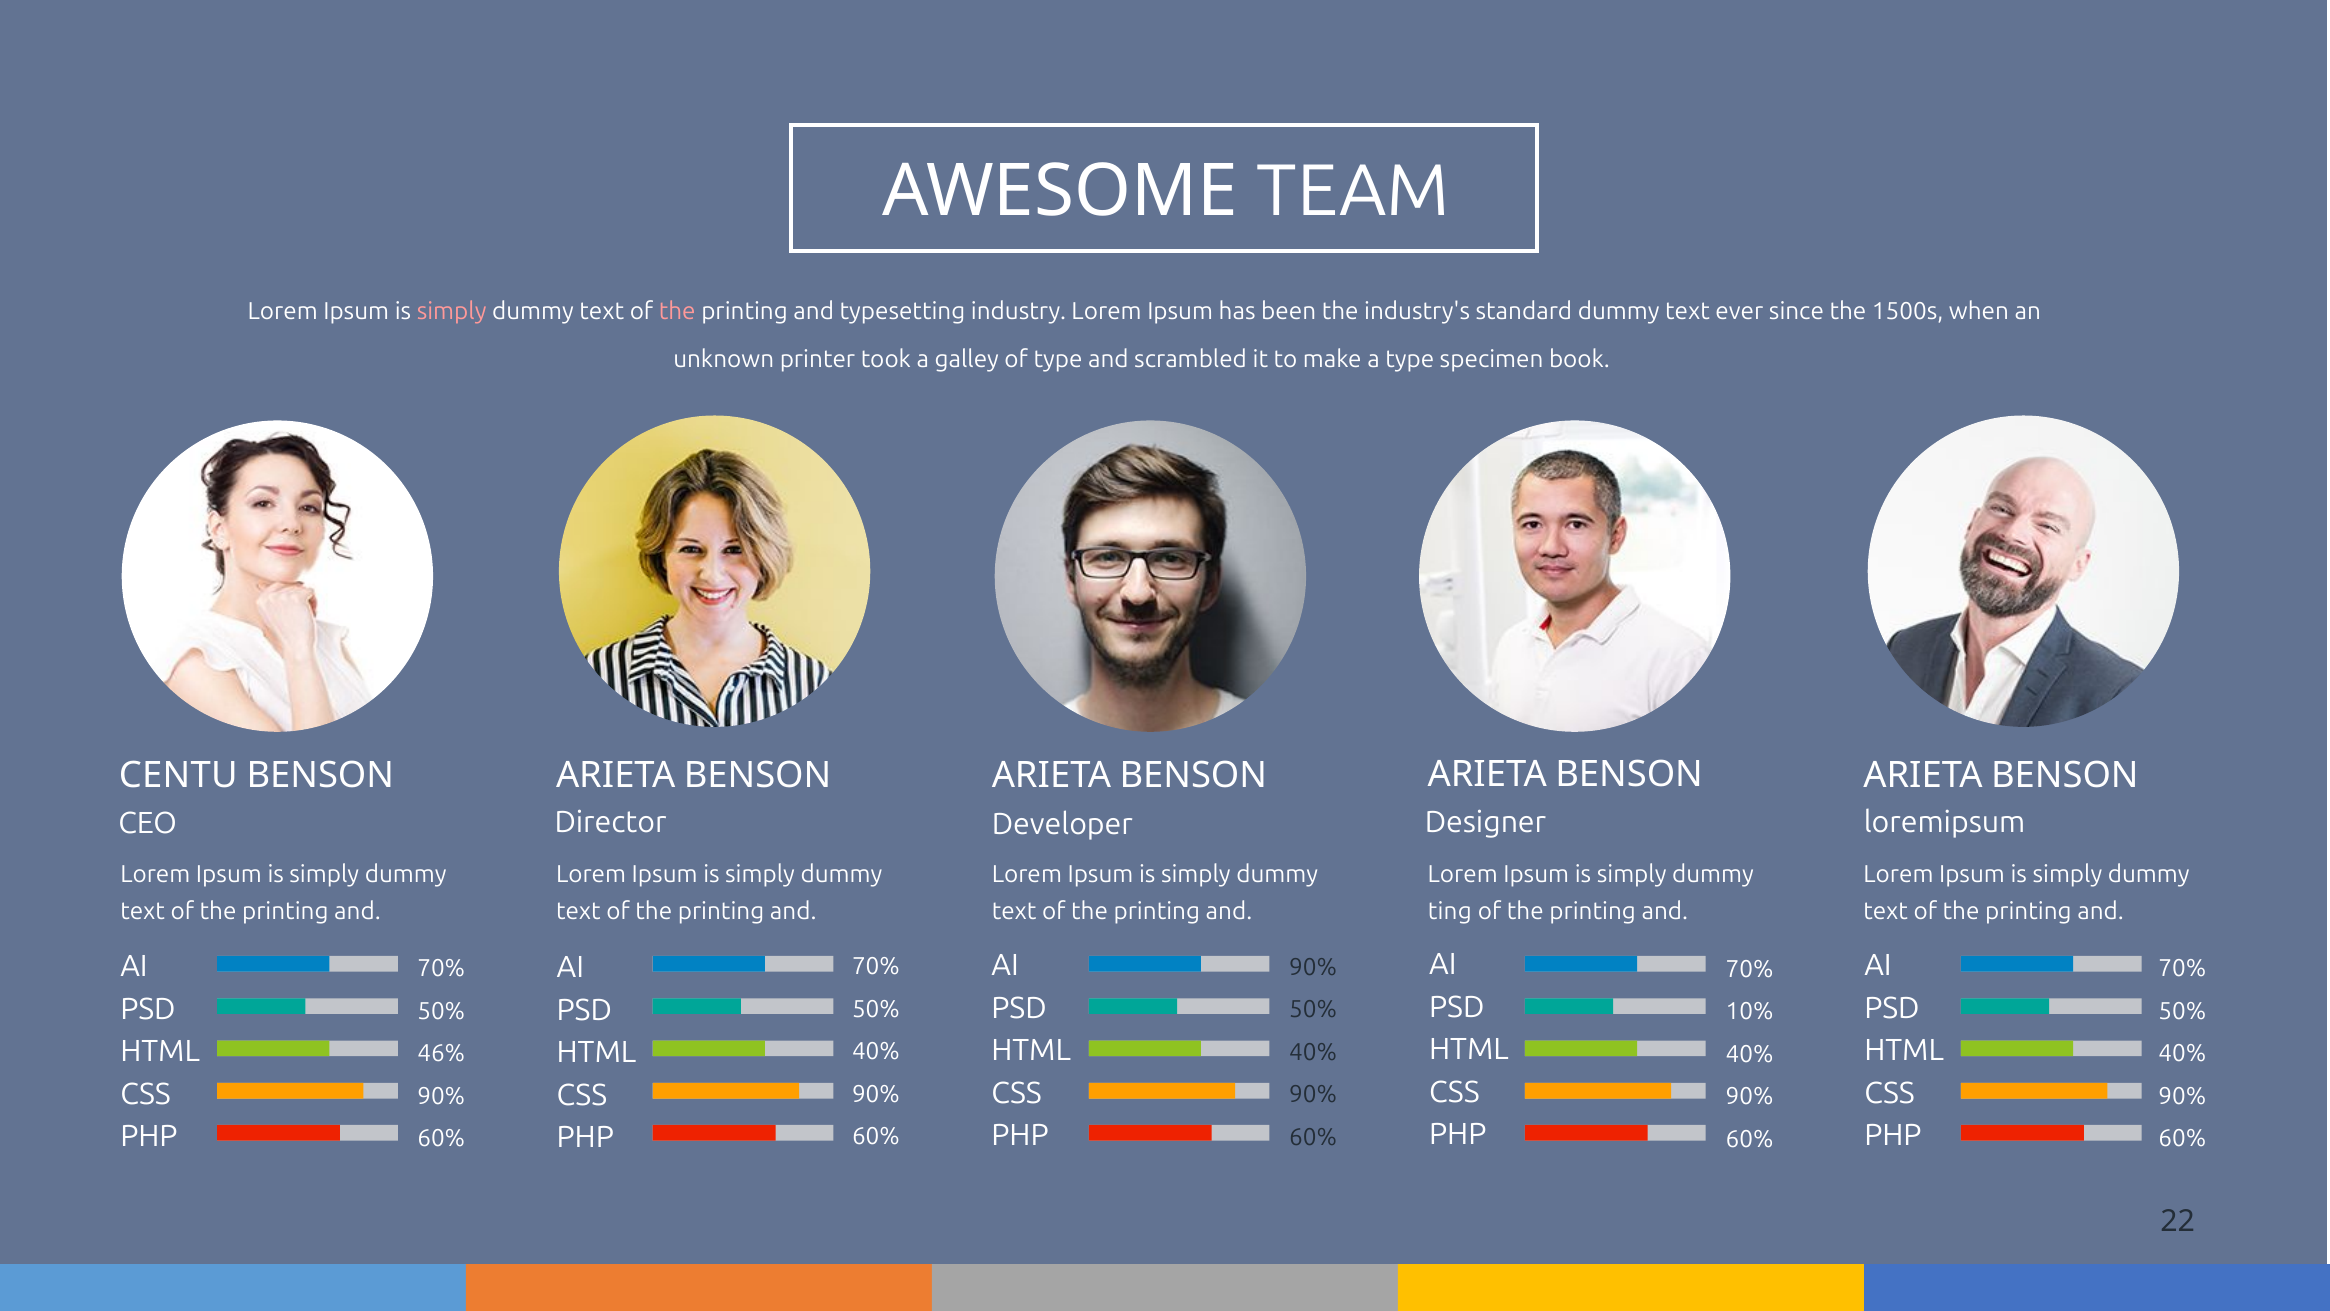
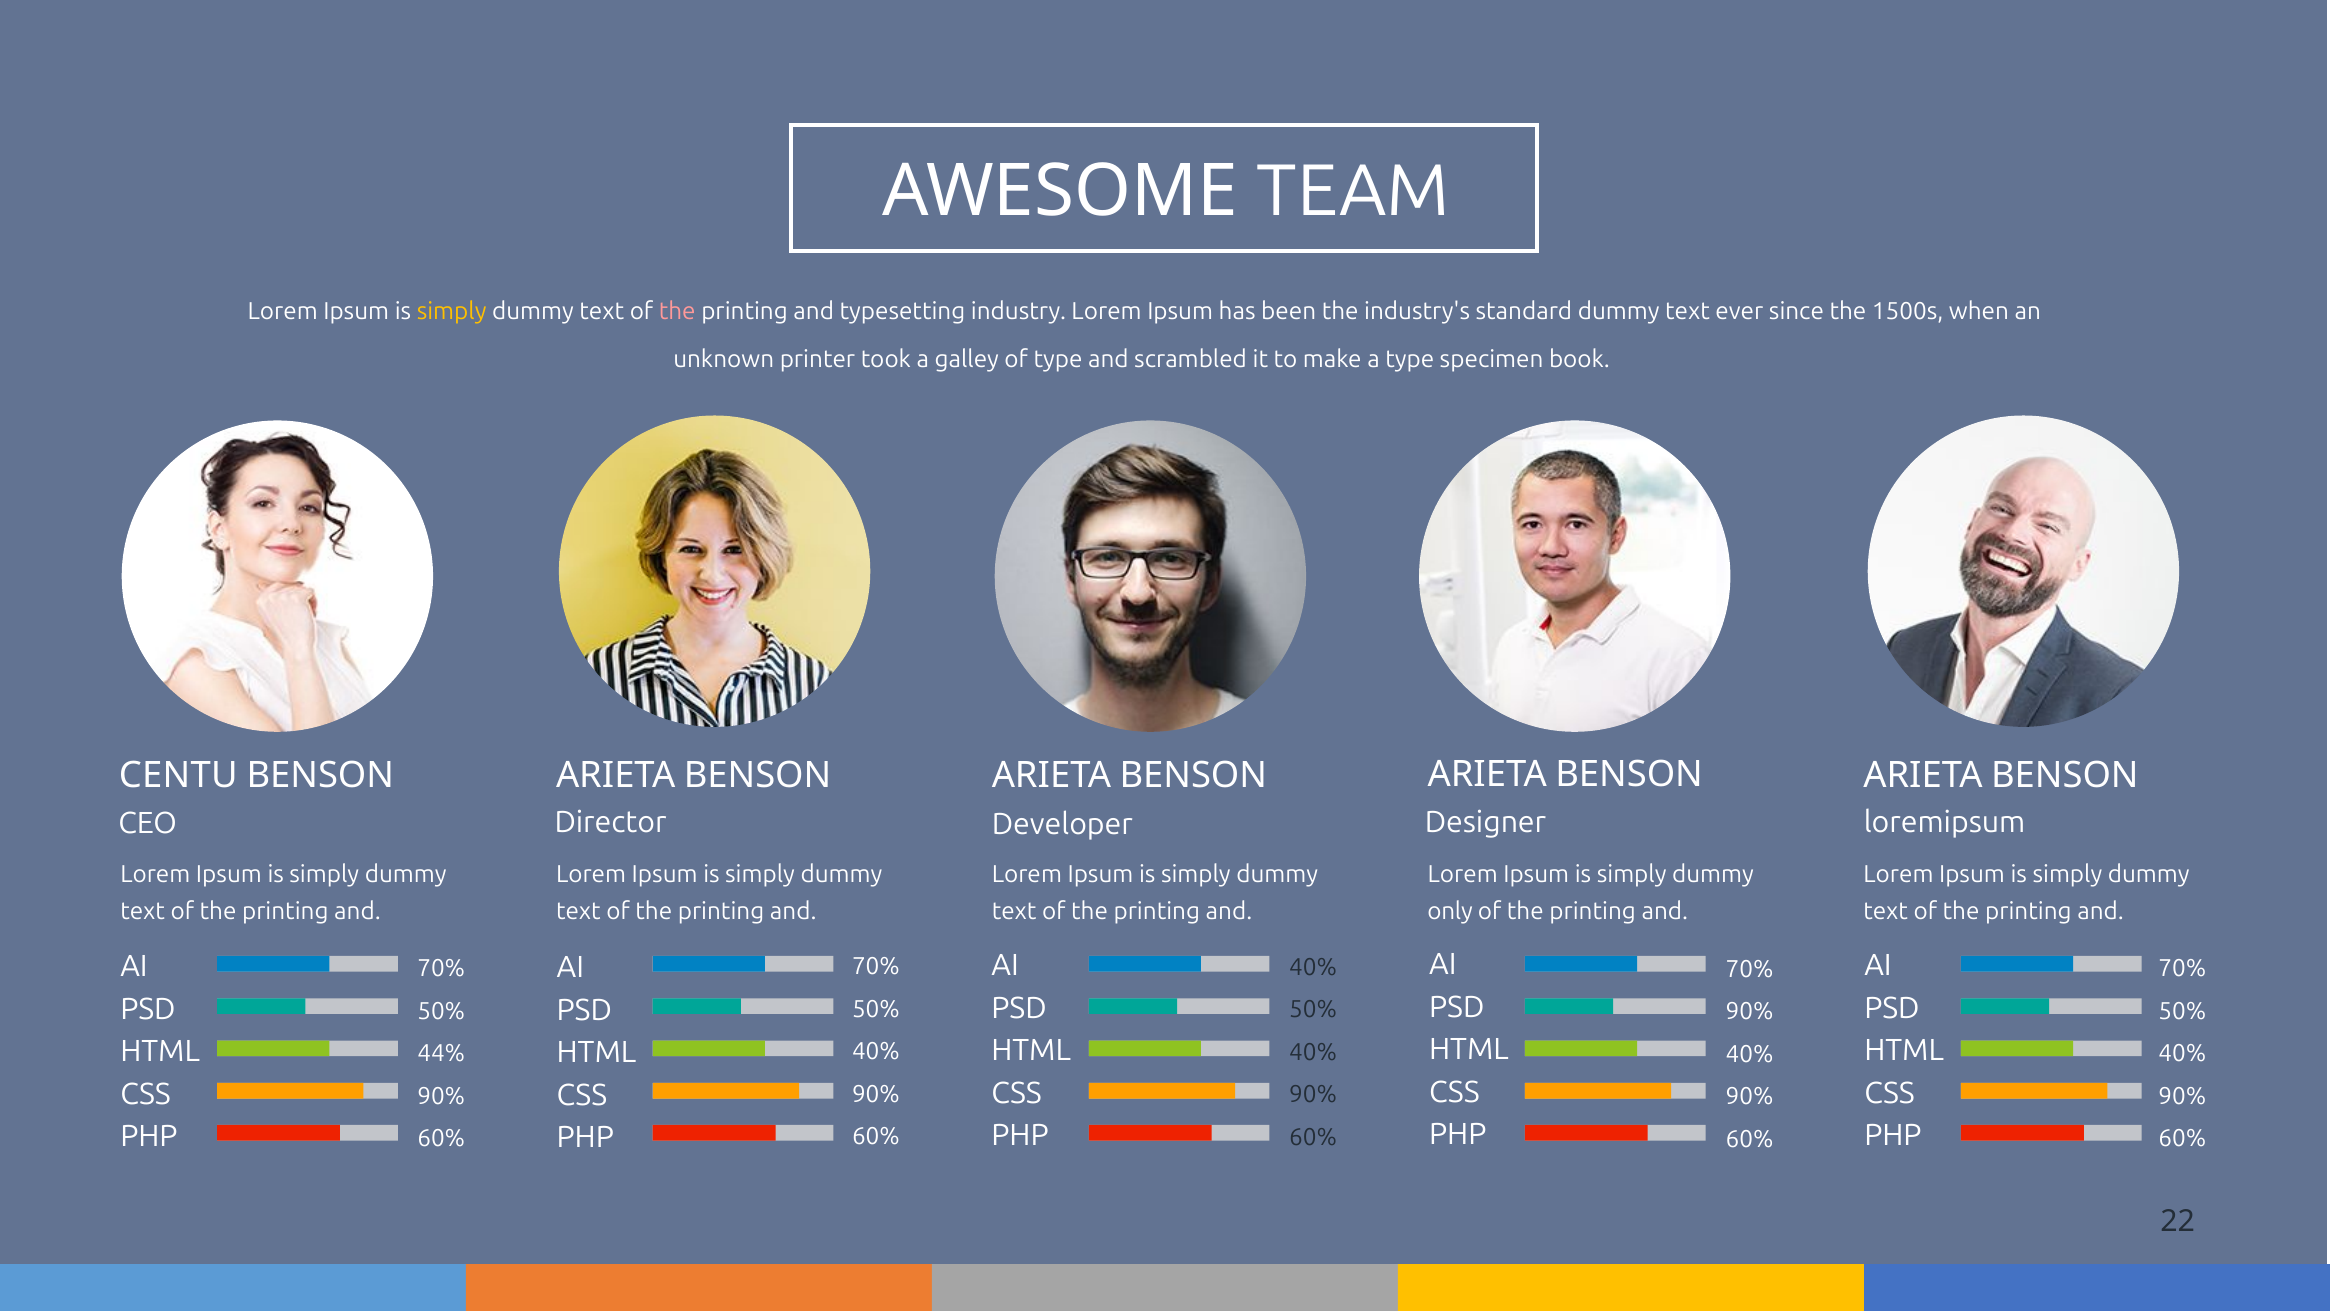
simply at (452, 311) colour: pink -> yellow
ting: ting -> only
90% at (1313, 967): 90% -> 40%
10% at (1750, 1012): 10% -> 90%
46%: 46% -> 44%
